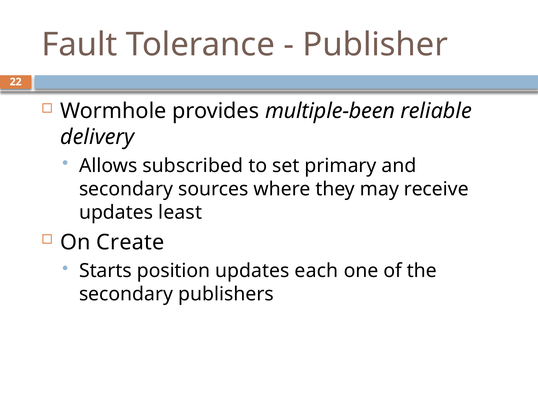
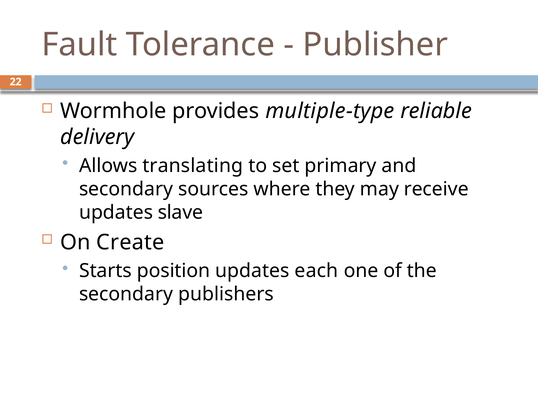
multiple-been: multiple-been -> multiple-type
subscribed: subscribed -> translating
least: least -> slave
